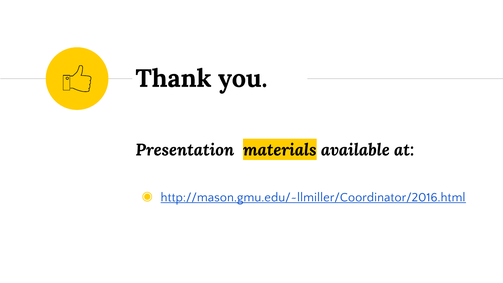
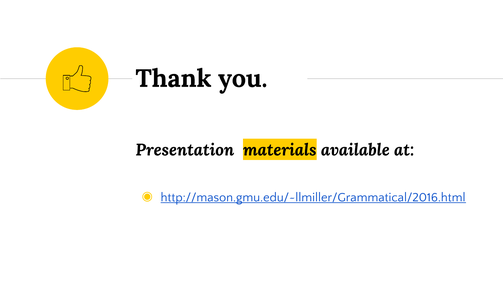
http://mason.gmu.edu/~llmiller/Coordinator/2016.html: http://mason.gmu.edu/~llmiller/Coordinator/2016.html -> http://mason.gmu.edu/~llmiller/Grammatical/2016.html
